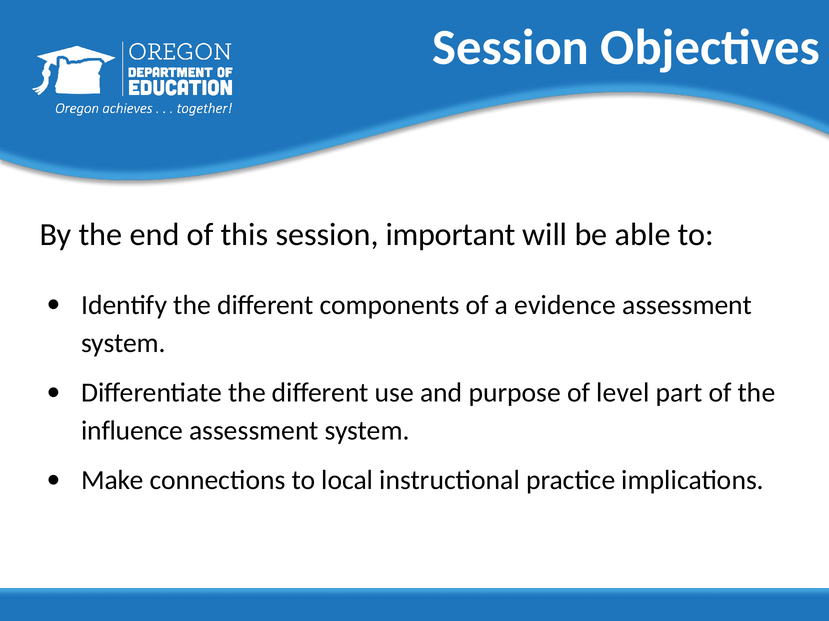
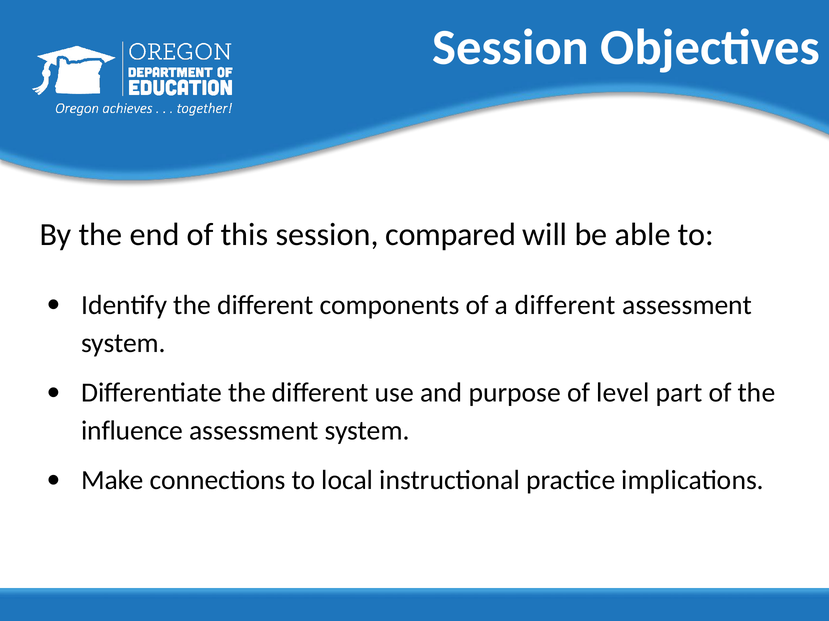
important: important -> compared
a evidence: evidence -> different
